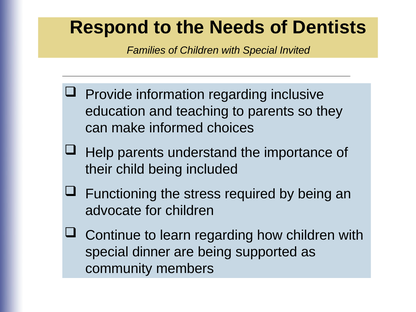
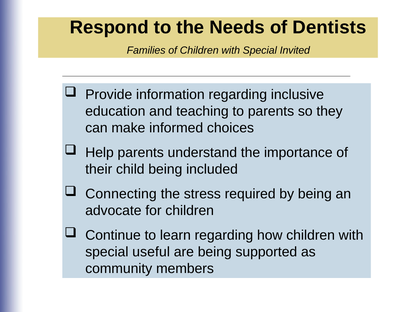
Functioning: Functioning -> Connecting
dinner: dinner -> useful
